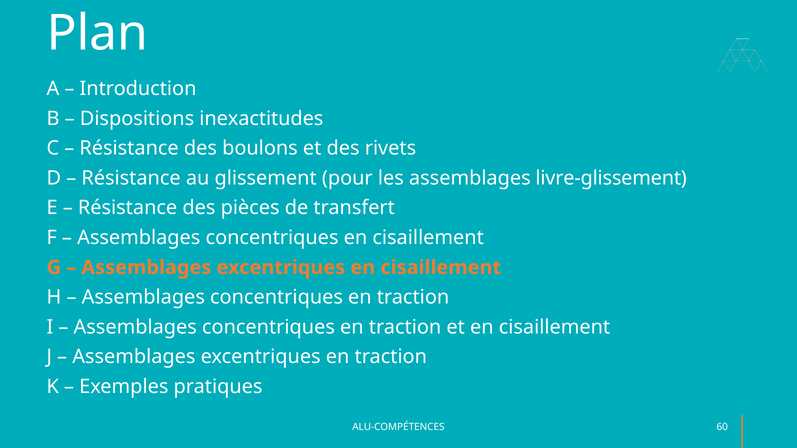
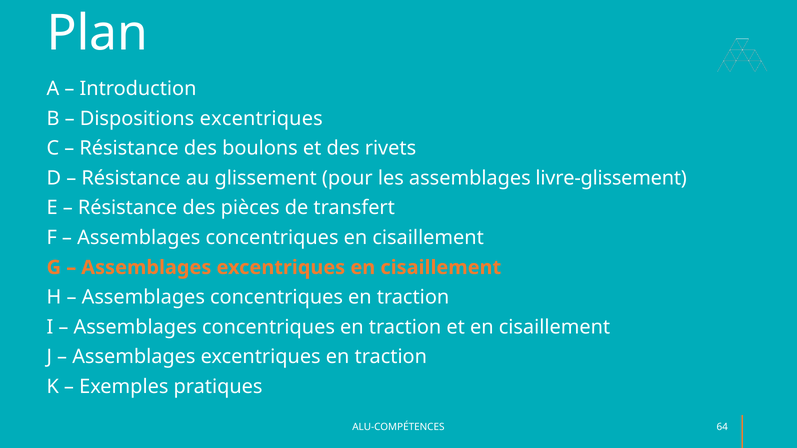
Dispositions inexactitudes: inexactitudes -> excentriques
60: 60 -> 64
